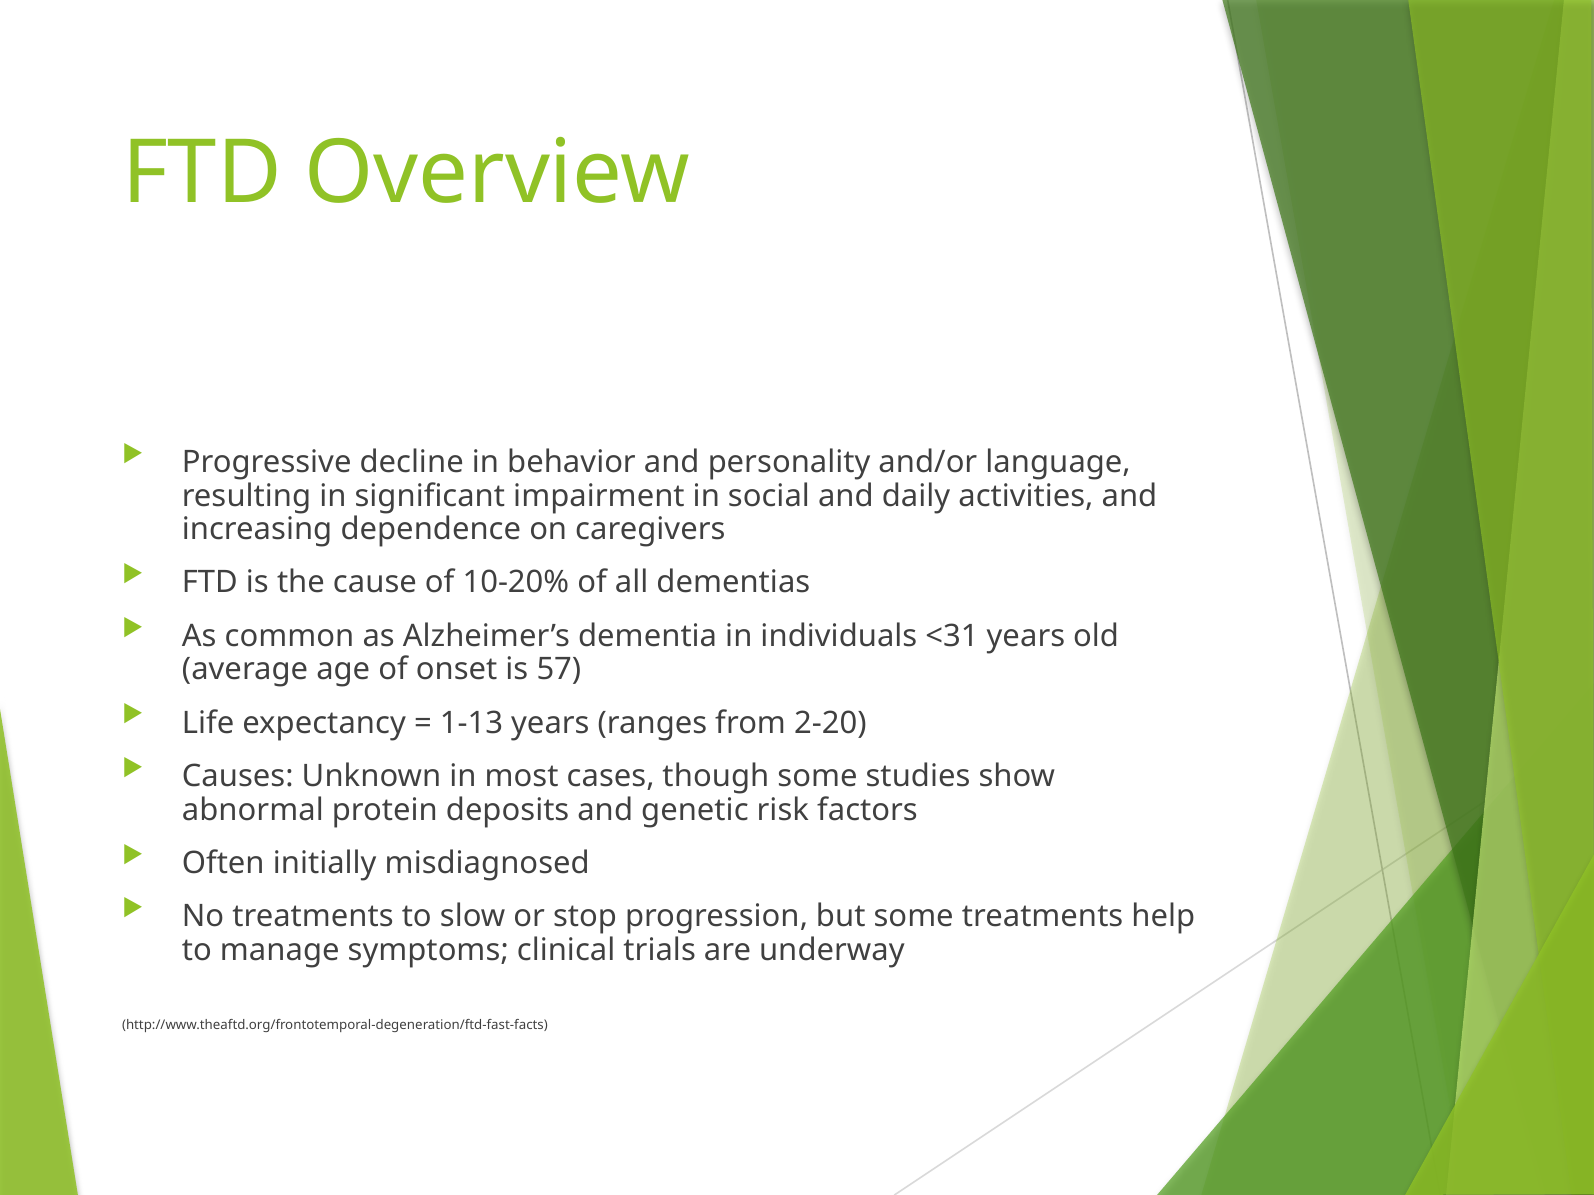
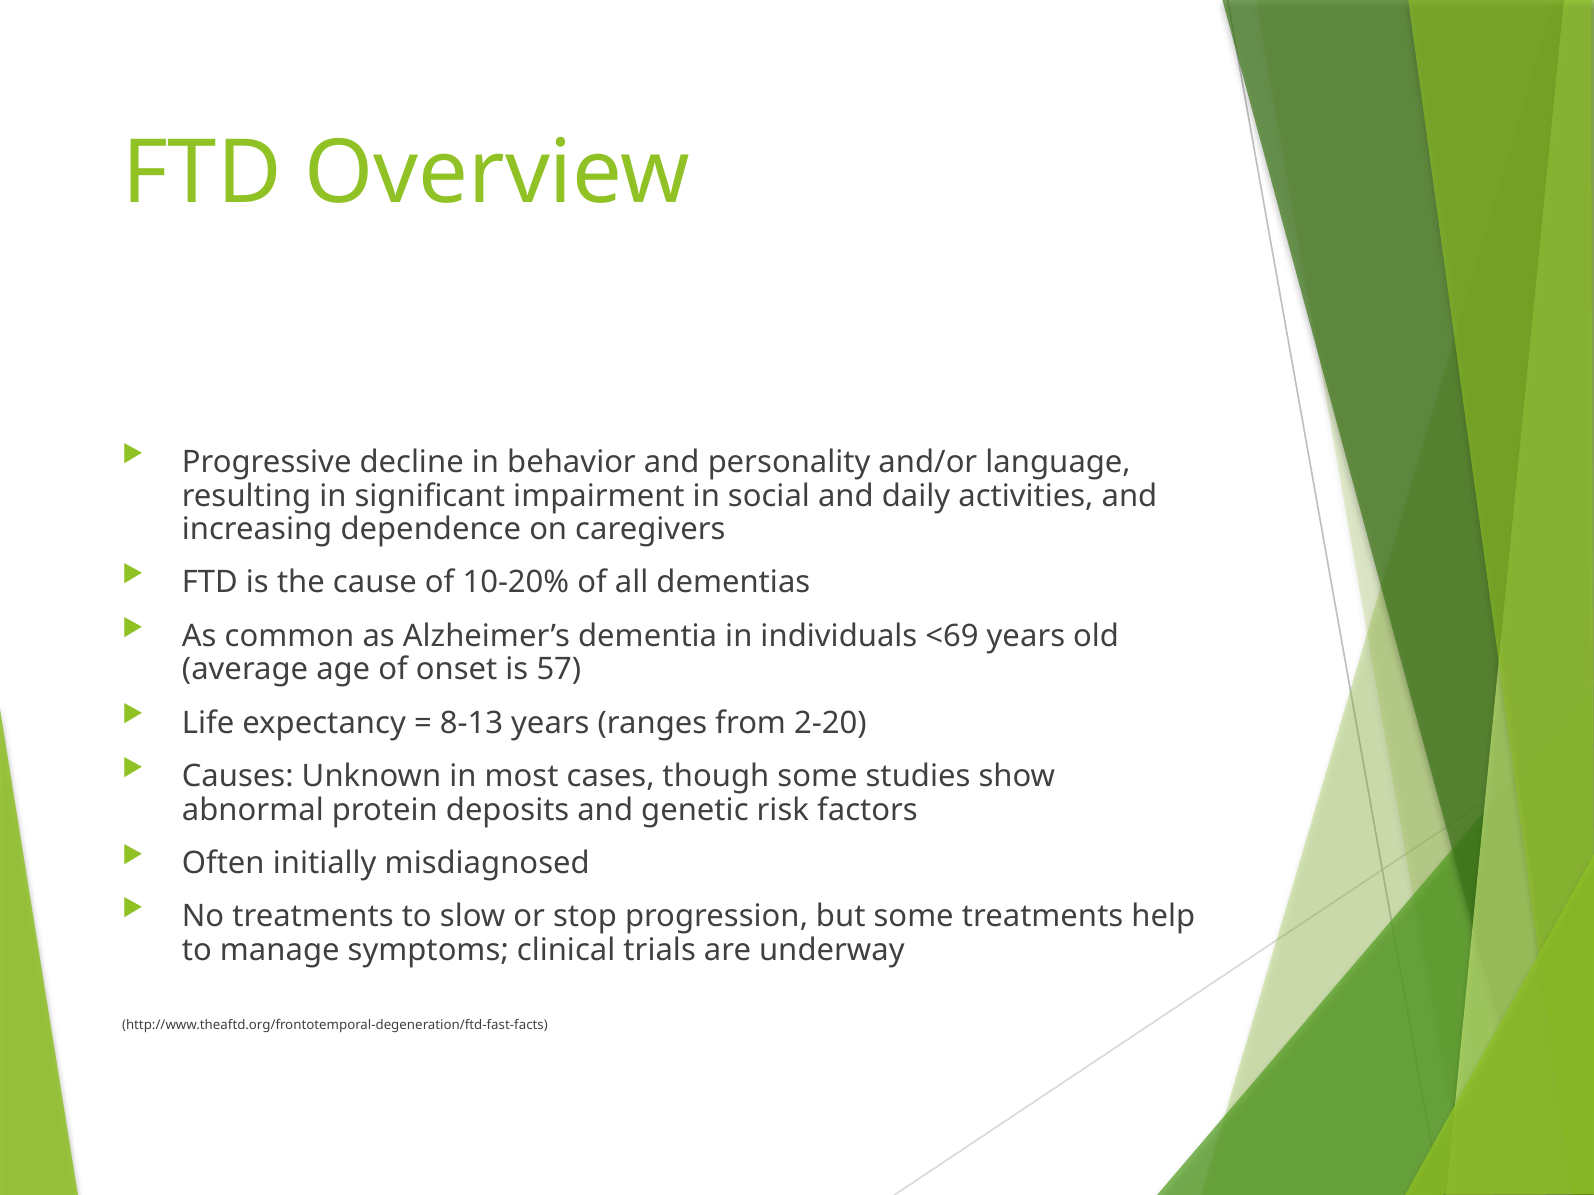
<31: <31 -> <69
1-13: 1-13 -> 8-13
